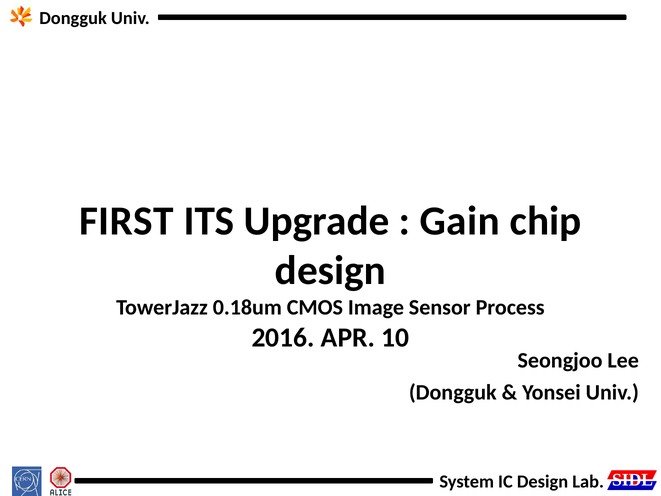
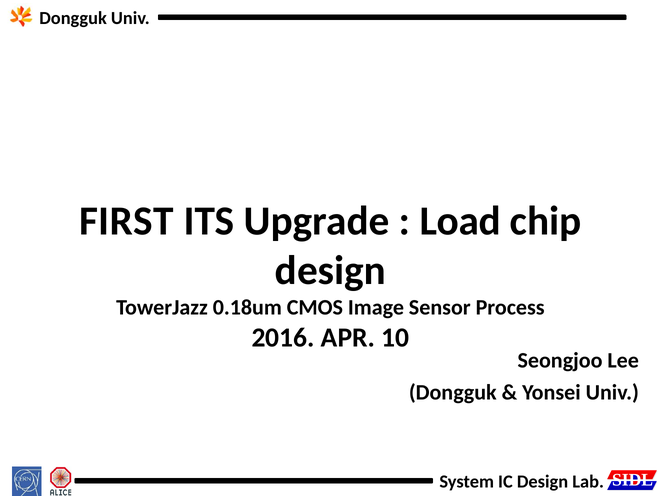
Gain: Gain -> Load
